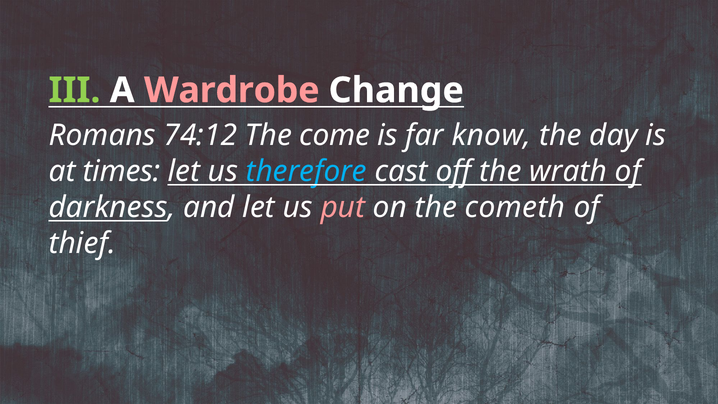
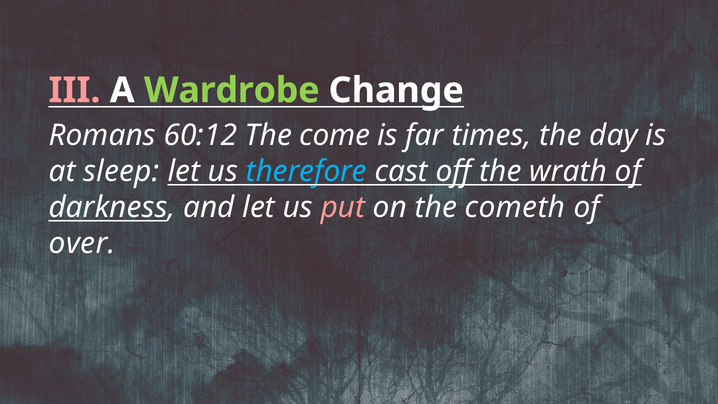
III colour: light green -> pink
Wardrobe colour: pink -> light green
74:12: 74:12 -> 60:12
know: know -> times
times: times -> sleep
thief: thief -> over
